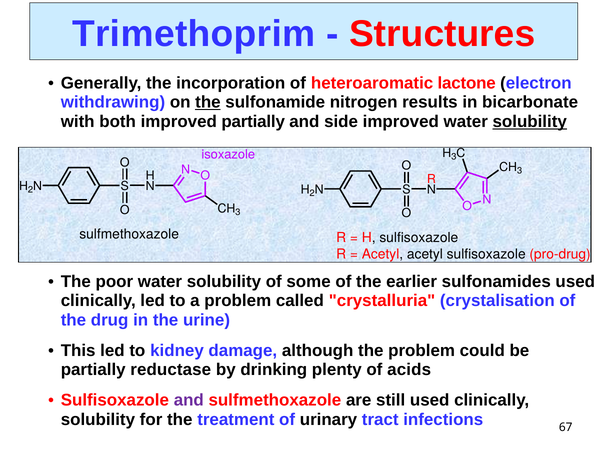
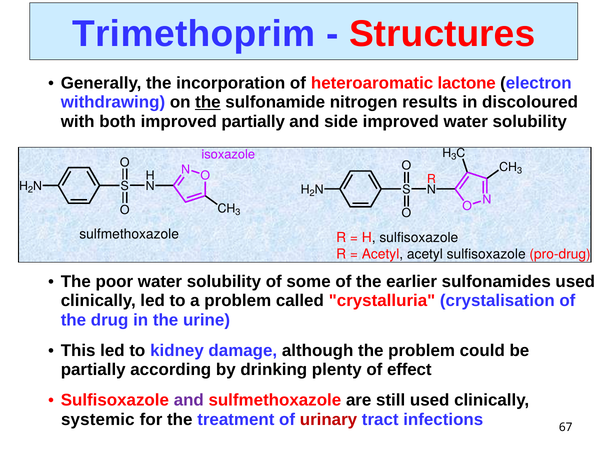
bicarbonate: bicarbonate -> discoloured
solubility at (530, 122) underline: present -> none
reductase: reductase -> according
acids: acids -> effect
solubility at (98, 419): solubility -> systemic
urinary colour: black -> red
